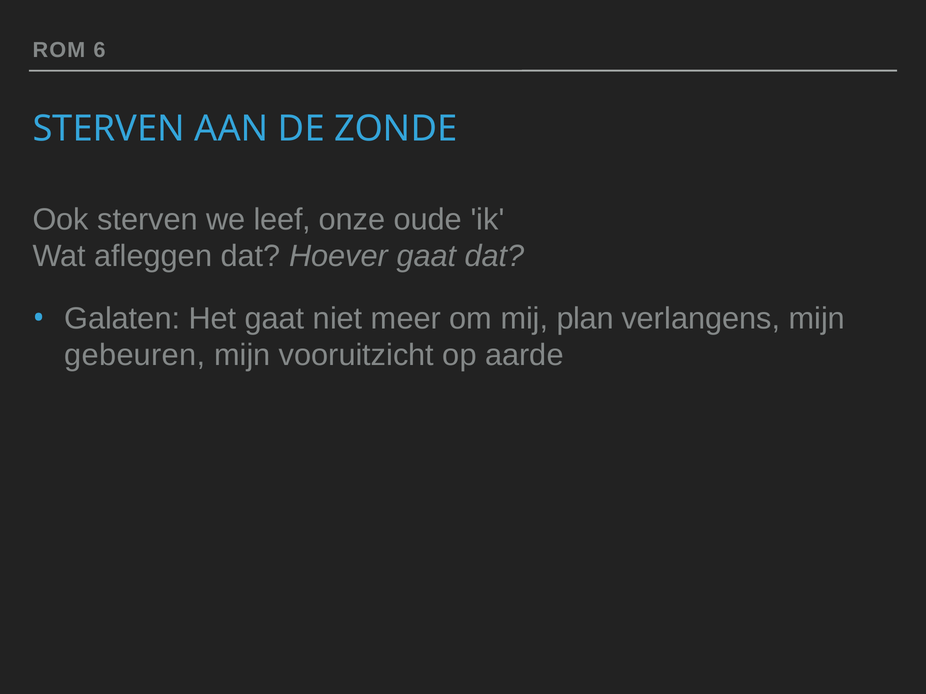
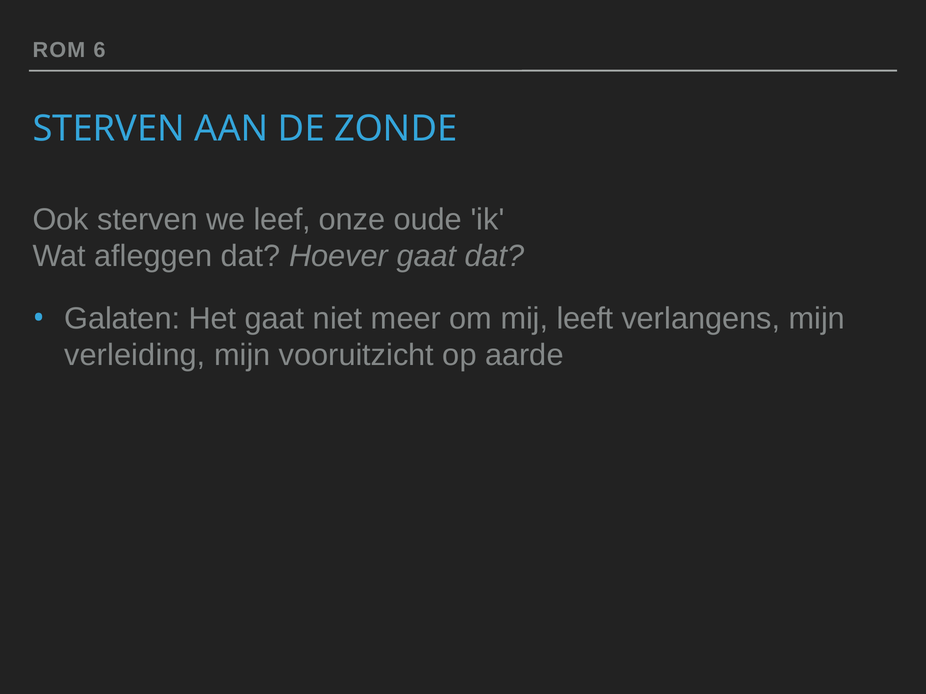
plan: plan -> leeft
gebeuren: gebeuren -> verleiding
